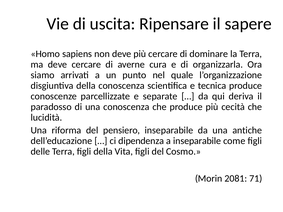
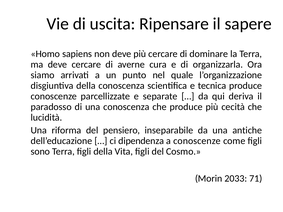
a inseparabile: inseparabile -> conoscenze
delle: delle -> sono
2081: 2081 -> 2033
